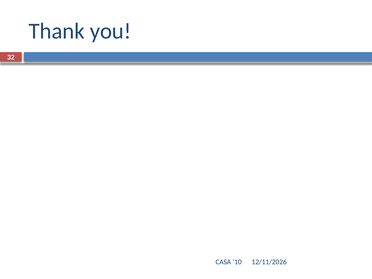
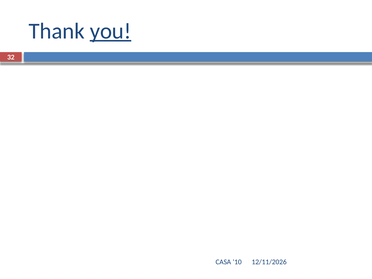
you underline: none -> present
